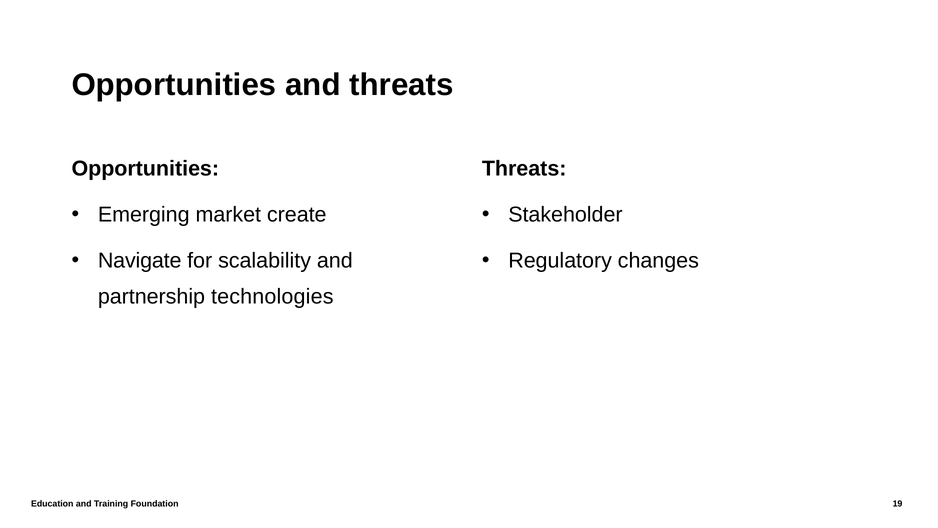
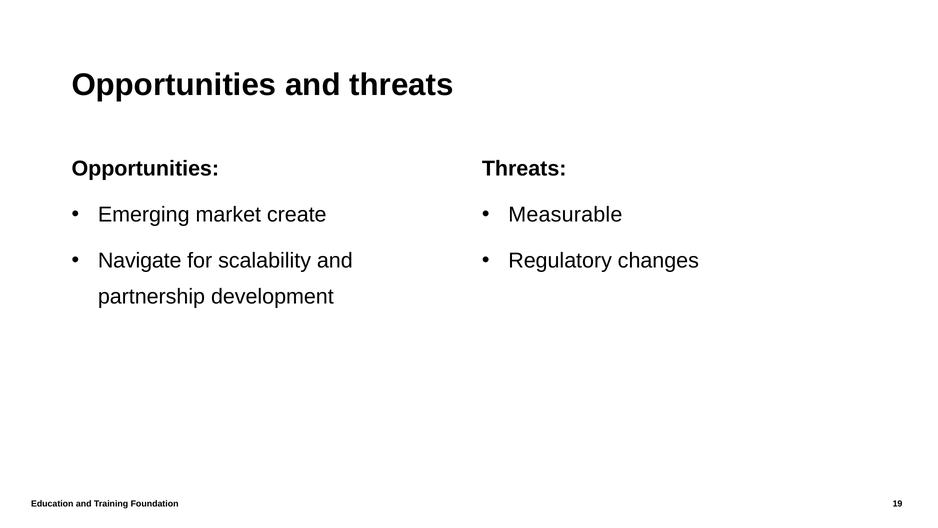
Stakeholder: Stakeholder -> Measurable
technologies: technologies -> development
